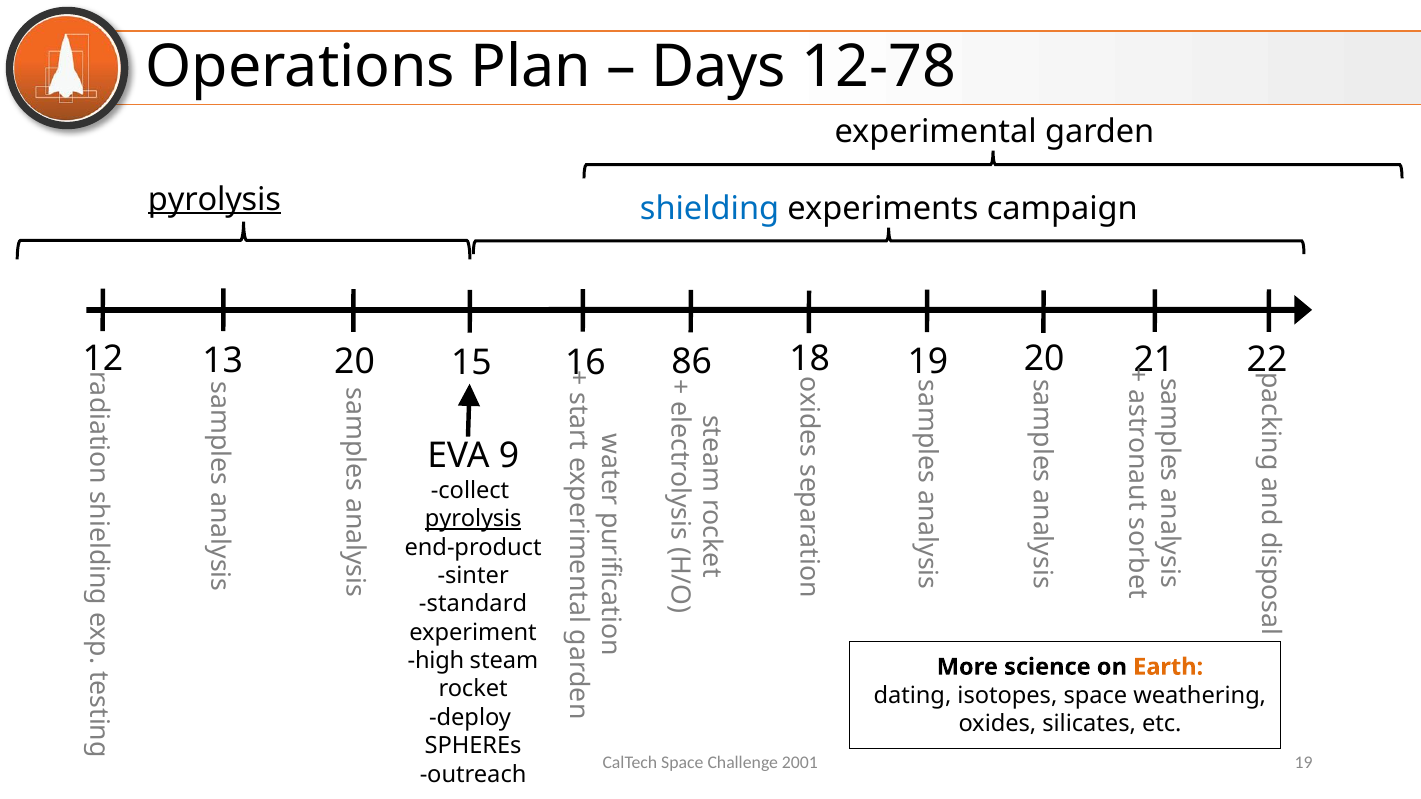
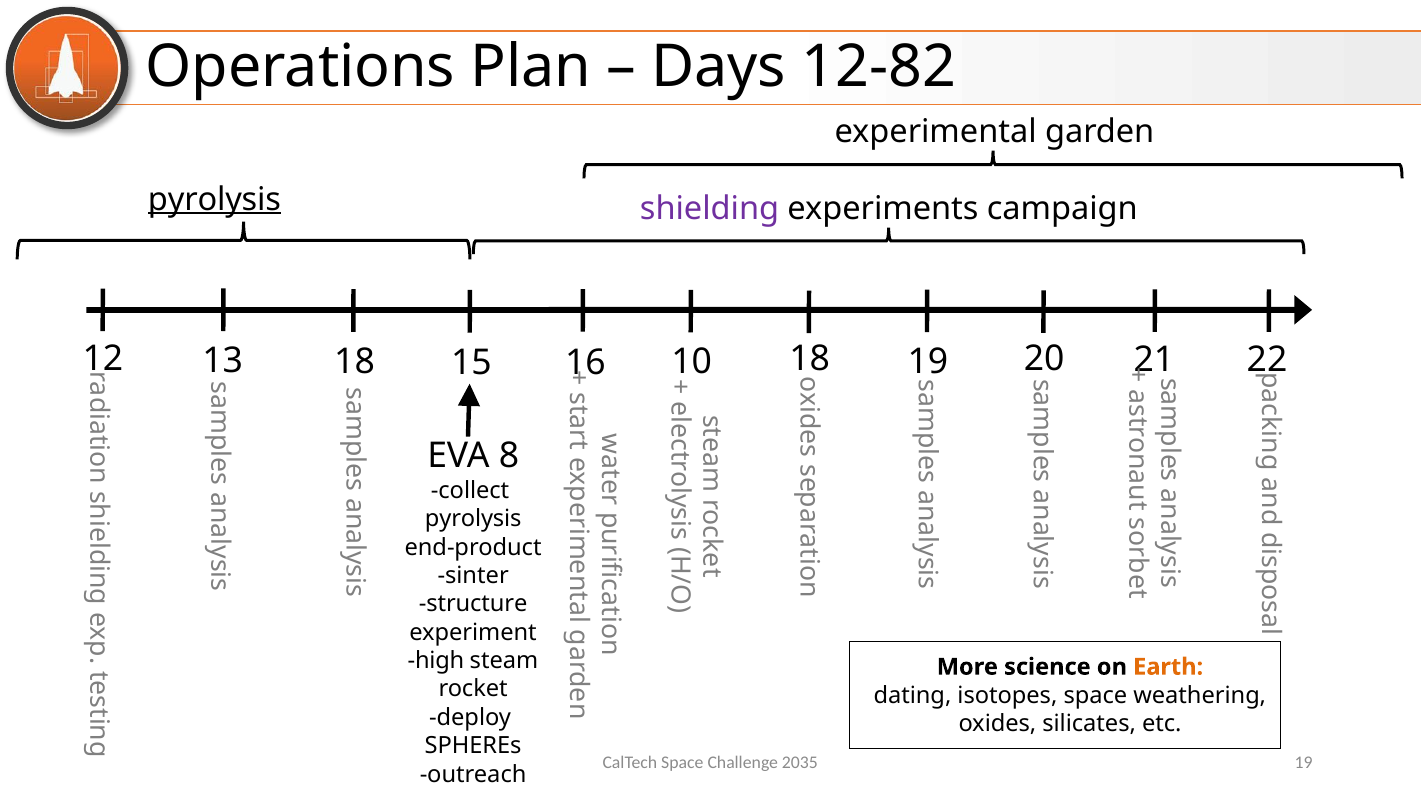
12-78: 12-78 -> 12-82
shielding colour: blue -> purple
20 at (355, 362): 20 -> 18
86: 86 -> 10
9: 9 -> 8
pyrolysis at (473, 519) underline: present -> none
standard: standard -> structure
2001: 2001 -> 2035
